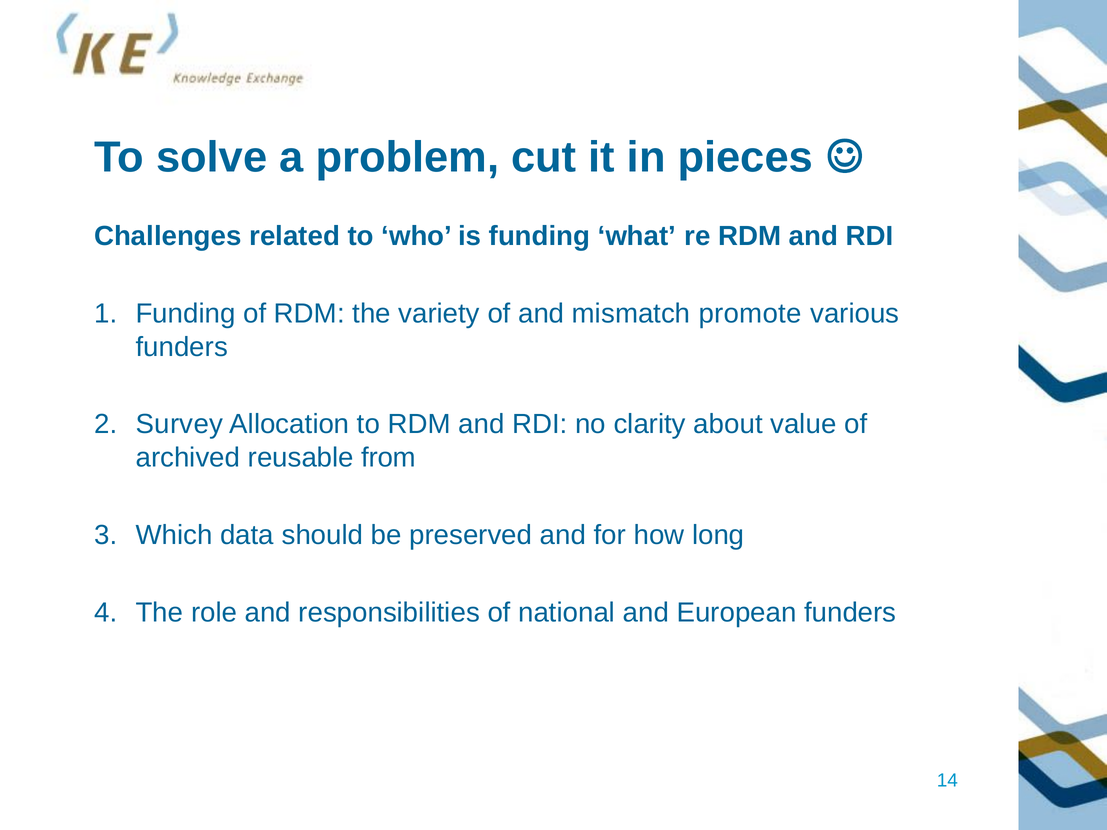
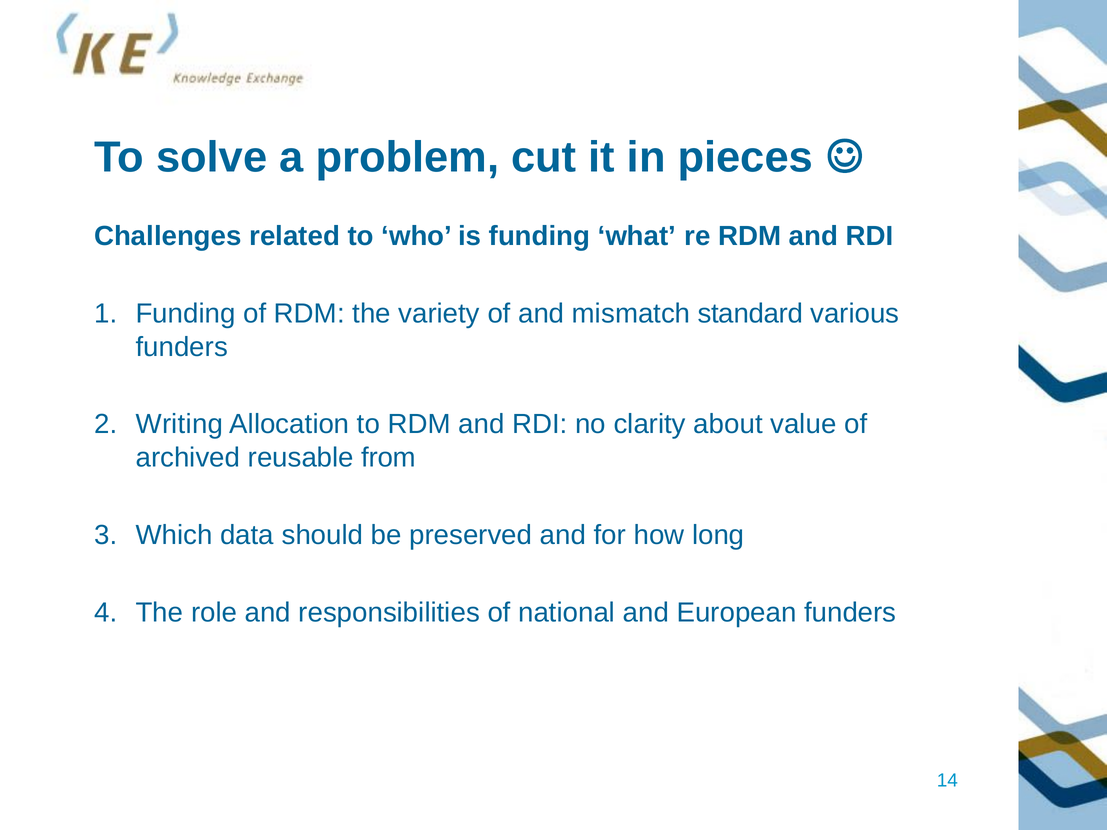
promote: promote -> standard
Survey: Survey -> Writing
